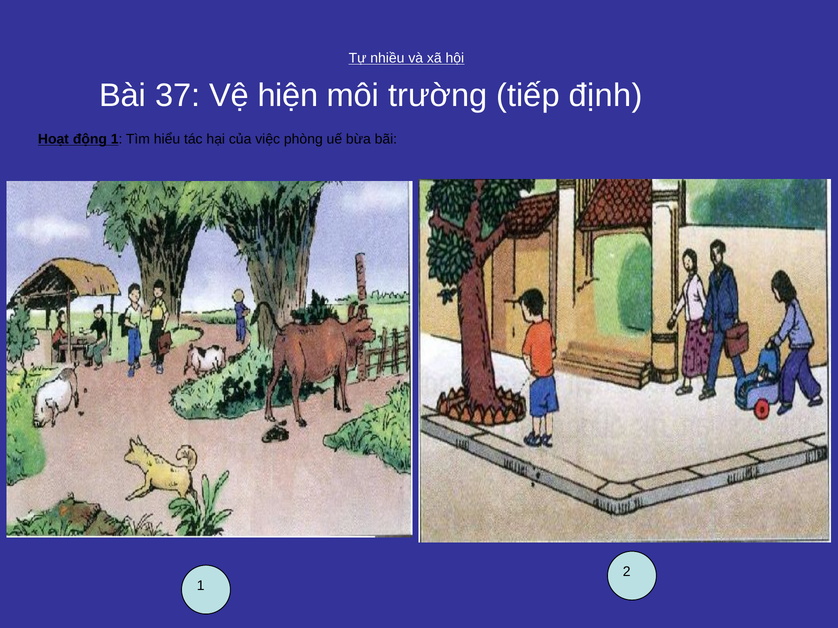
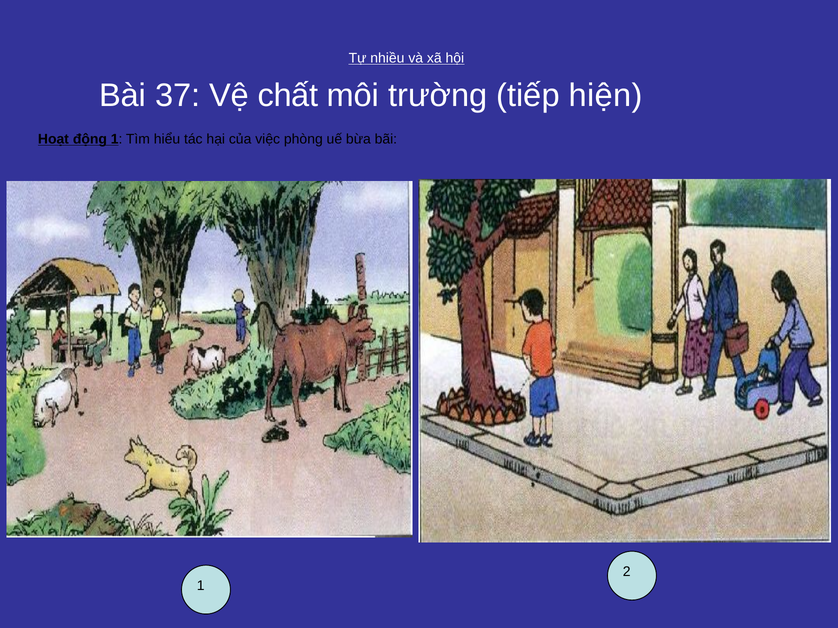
hiện: hiện -> chất
định: định -> hiện
